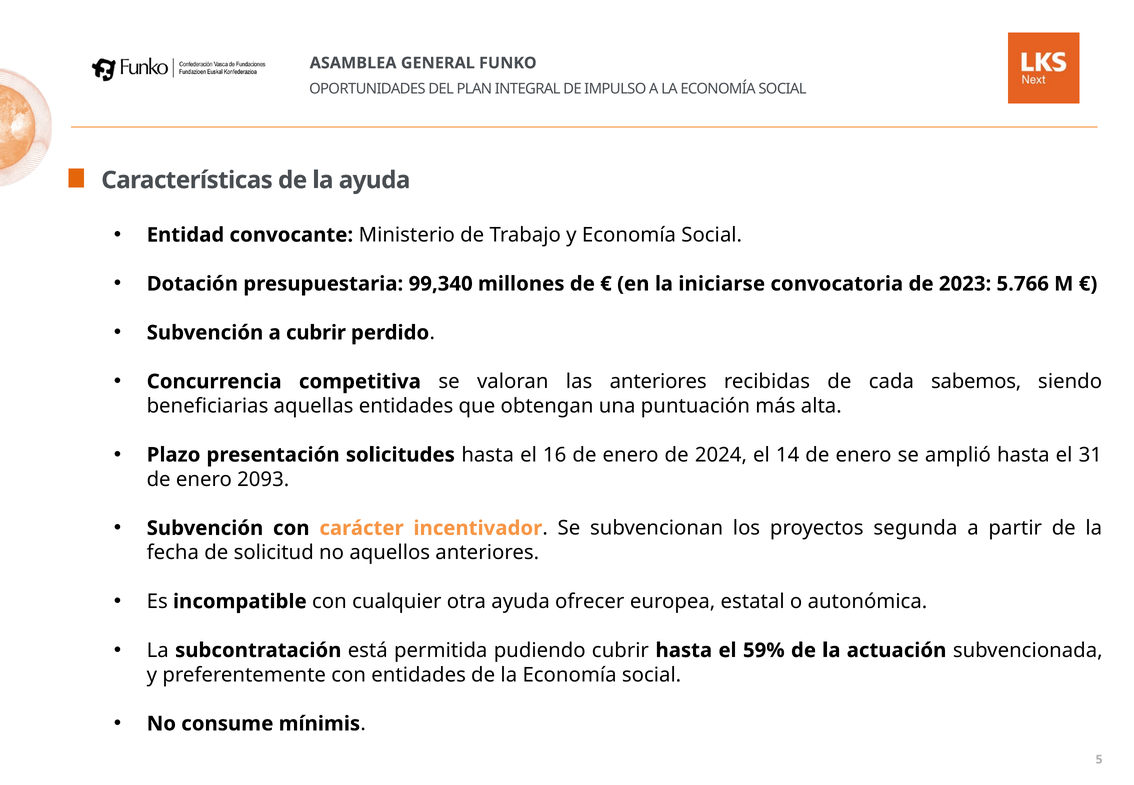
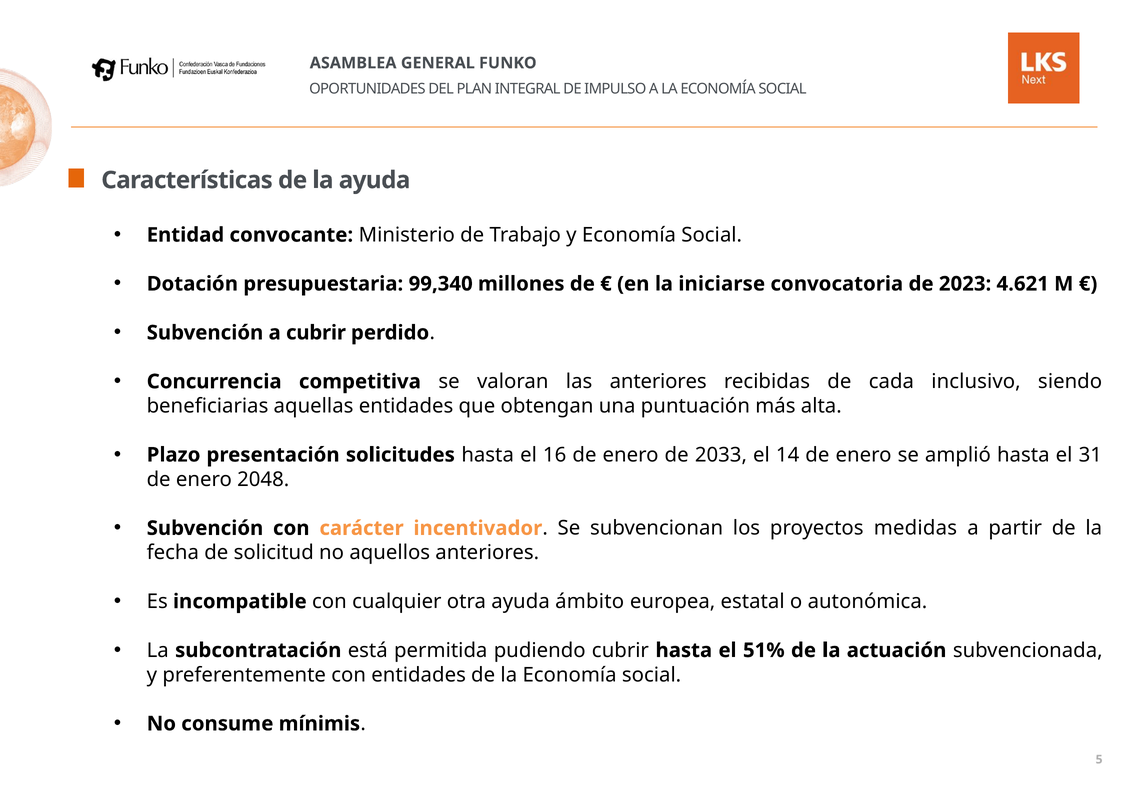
5.766: 5.766 -> 4.621
sabemos: sabemos -> inclusivo
2024: 2024 -> 2033
2093: 2093 -> 2048
segunda: segunda -> medidas
ofrecer: ofrecer -> ámbito
59%: 59% -> 51%
